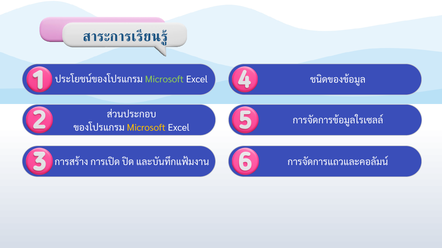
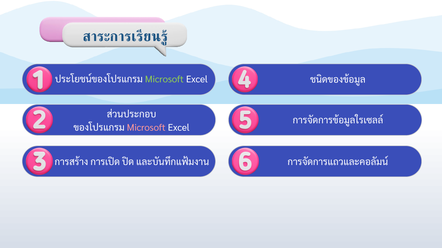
Microsoft at (146, 128) colour: yellow -> pink
